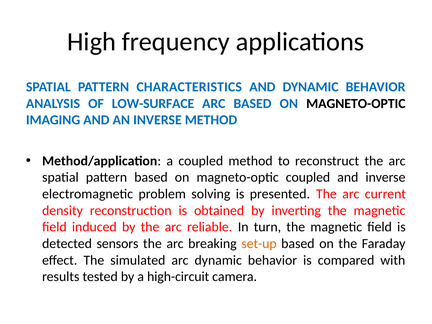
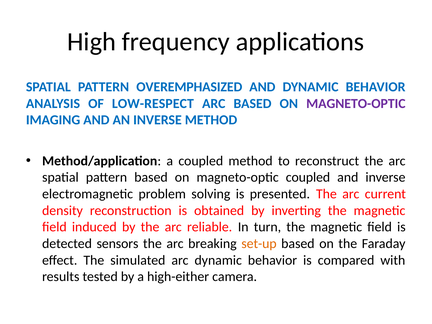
CHARACTERISTICS: CHARACTERISTICS -> OVEREMPHASIZED
LOW-SURFACE: LOW-SURFACE -> LOW-RESPECT
MAGNETO-OPTIC at (356, 104) colour: black -> purple
high-circuit: high-circuit -> high-either
